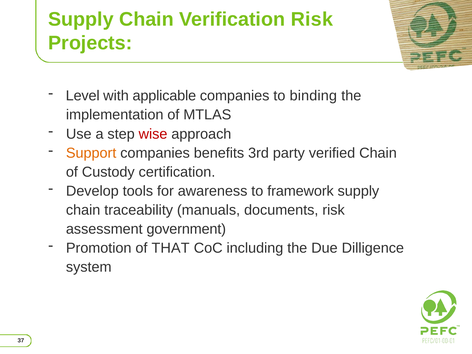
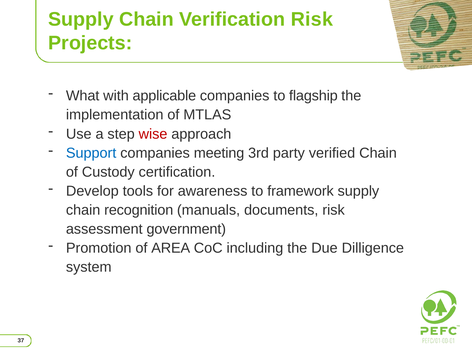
Level: Level -> What
binding: binding -> flagship
Support colour: orange -> blue
benefits: benefits -> meeting
traceability: traceability -> recognition
THAT: THAT -> AREA
